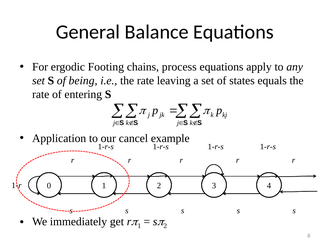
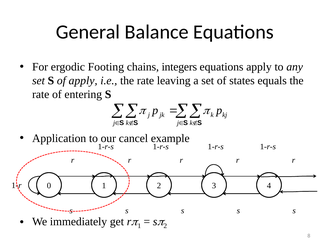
process: process -> integers
of being: being -> apply
